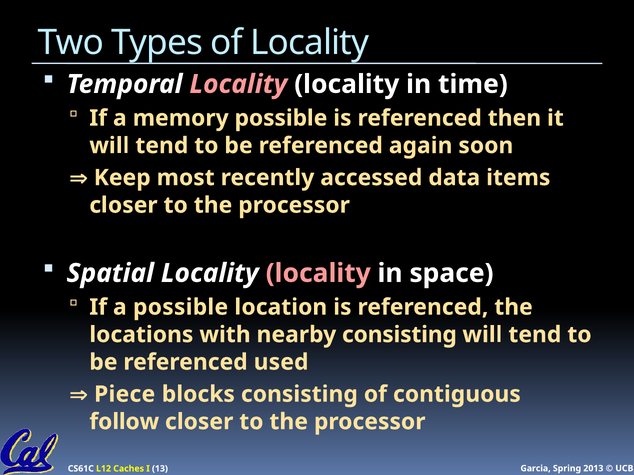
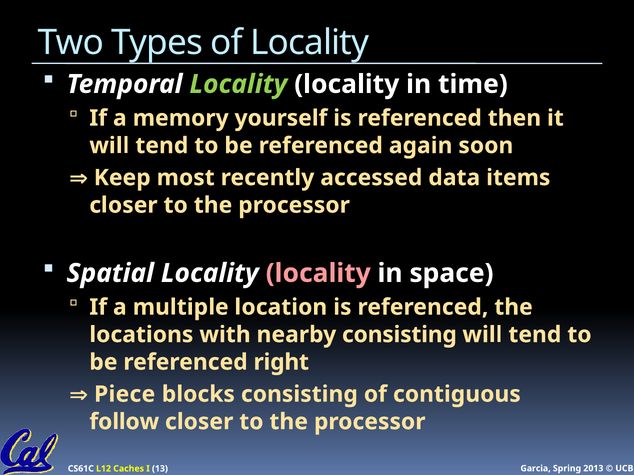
Locality at (238, 84) colour: pink -> light green
memory possible: possible -> yourself
a possible: possible -> multiple
used: used -> right
